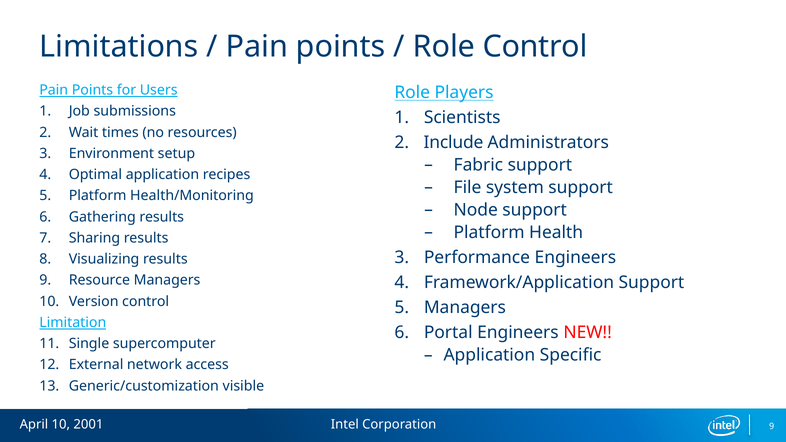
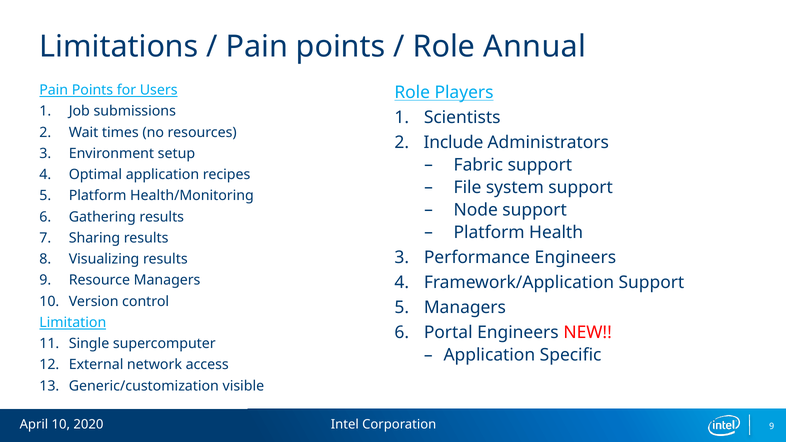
Role Control: Control -> Annual
2001: 2001 -> 2020
